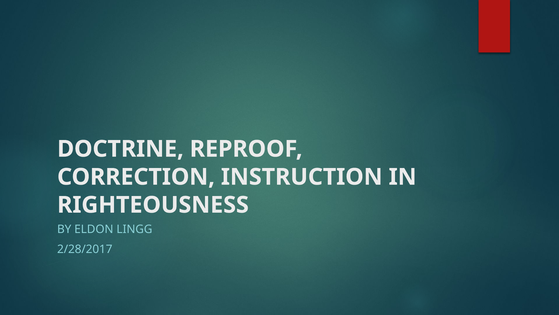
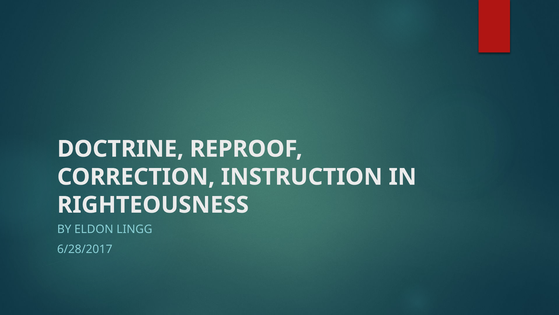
2/28/2017: 2/28/2017 -> 6/28/2017
